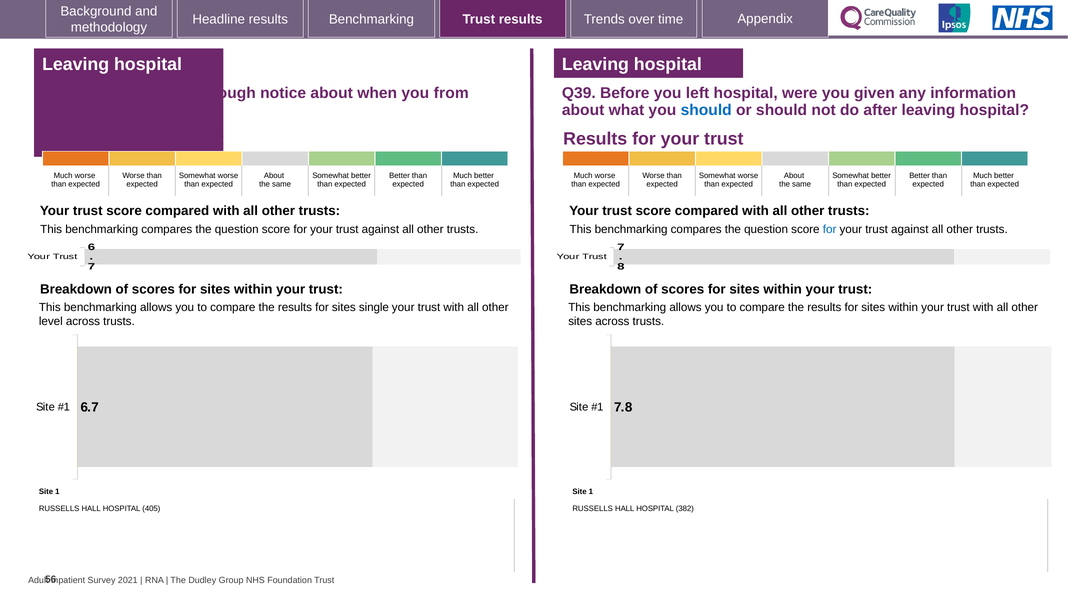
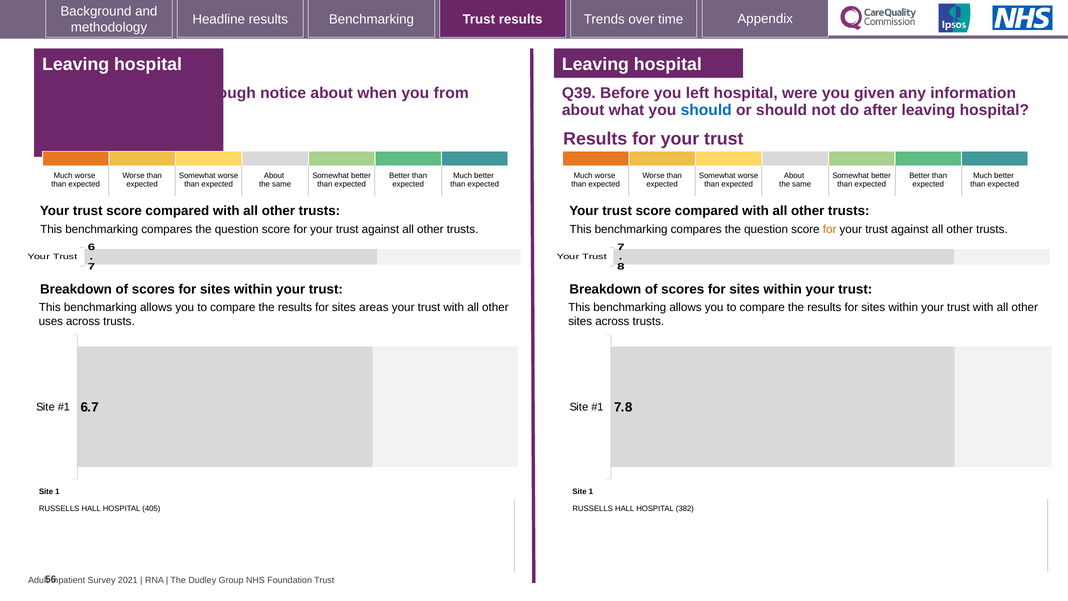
for at (830, 229) colour: blue -> orange
single: single -> areas
level: level -> uses
